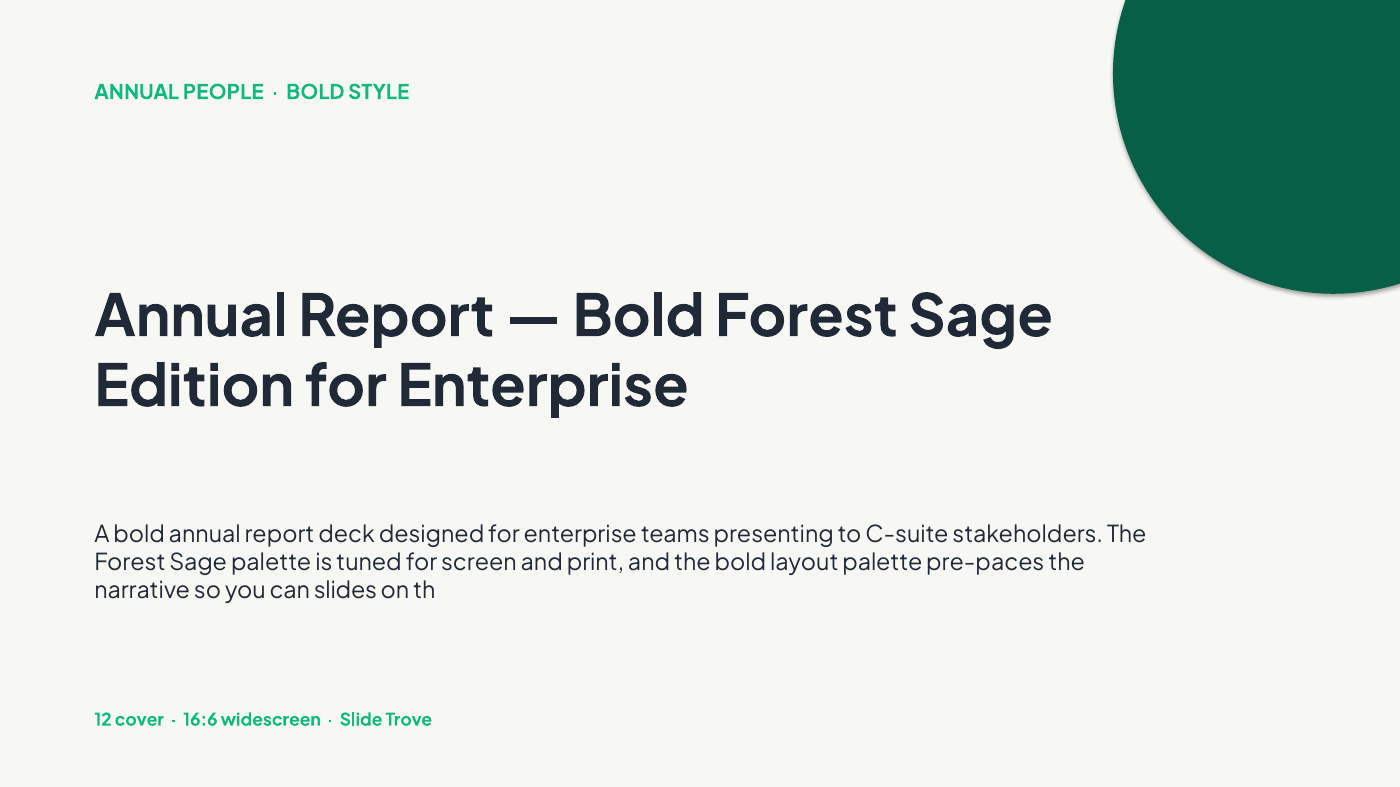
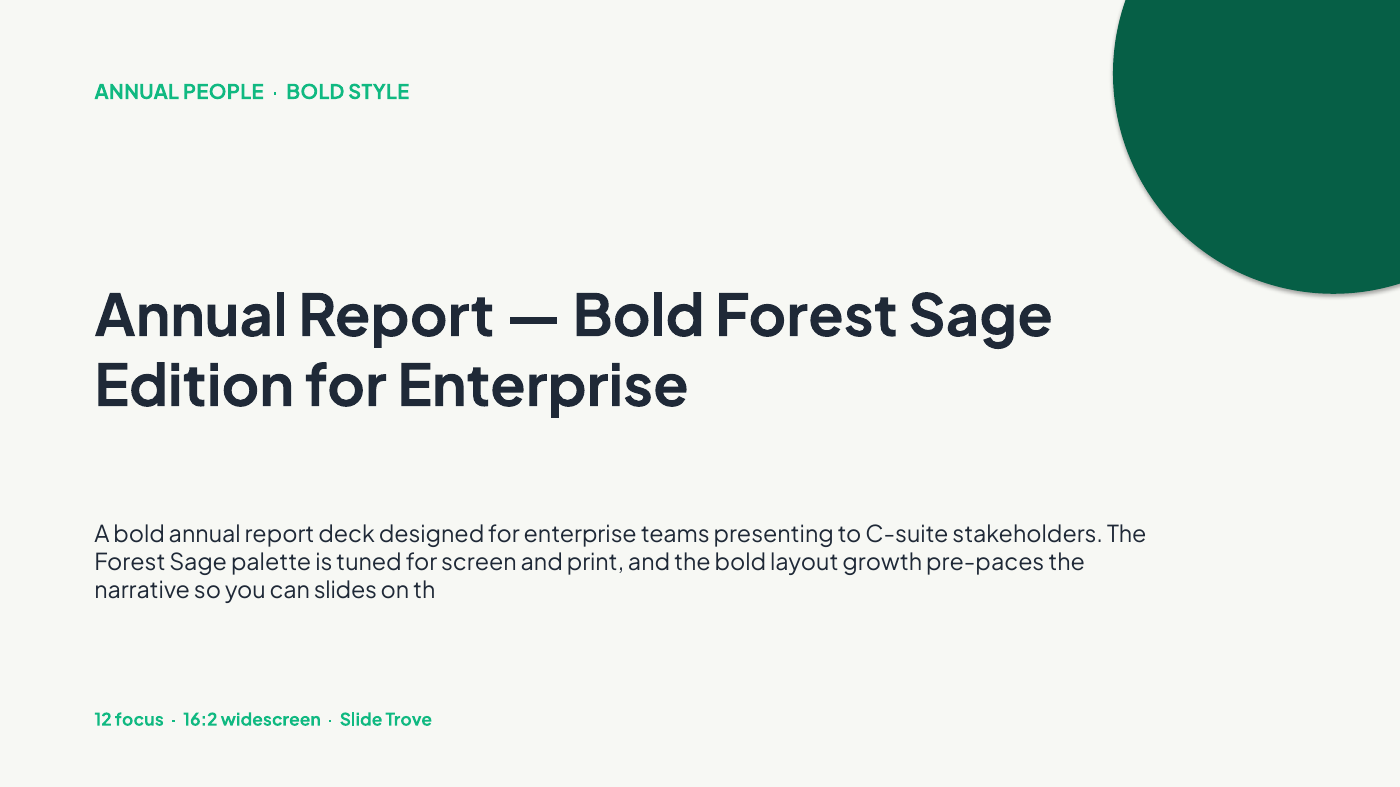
layout palette: palette -> growth
cover: cover -> focus
16:6: 16:6 -> 16:2
